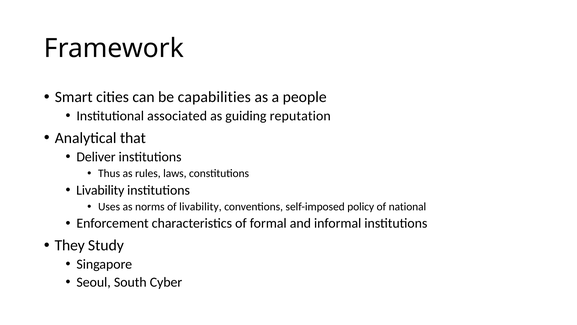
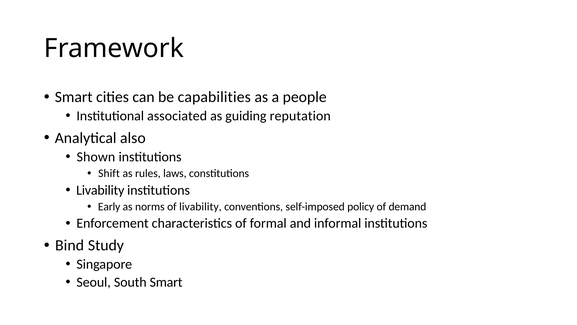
that: that -> also
Deliver: Deliver -> Shown
Thus: Thus -> Shift
Uses: Uses -> Early
national: national -> demand
They: They -> Bind
South Cyber: Cyber -> Smart
